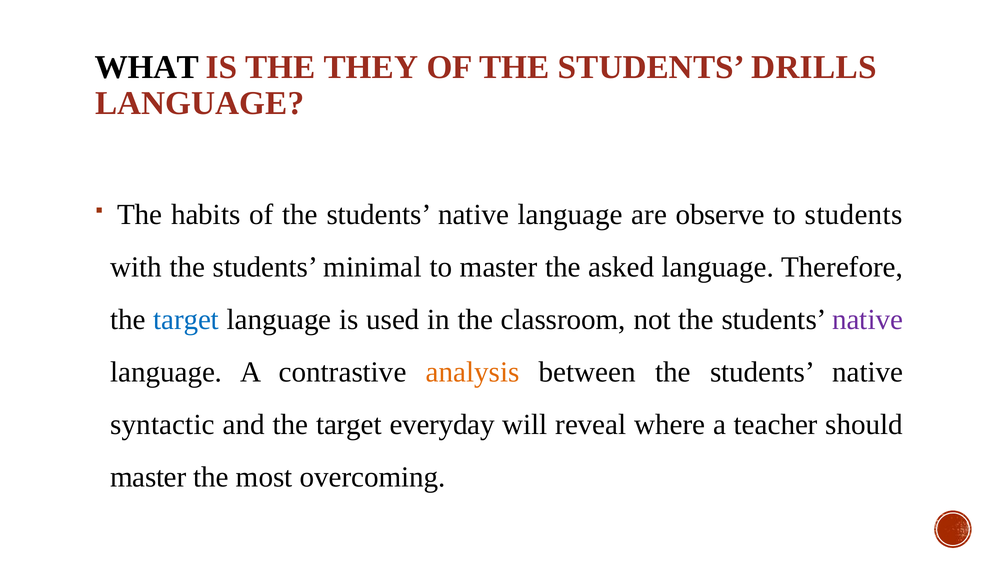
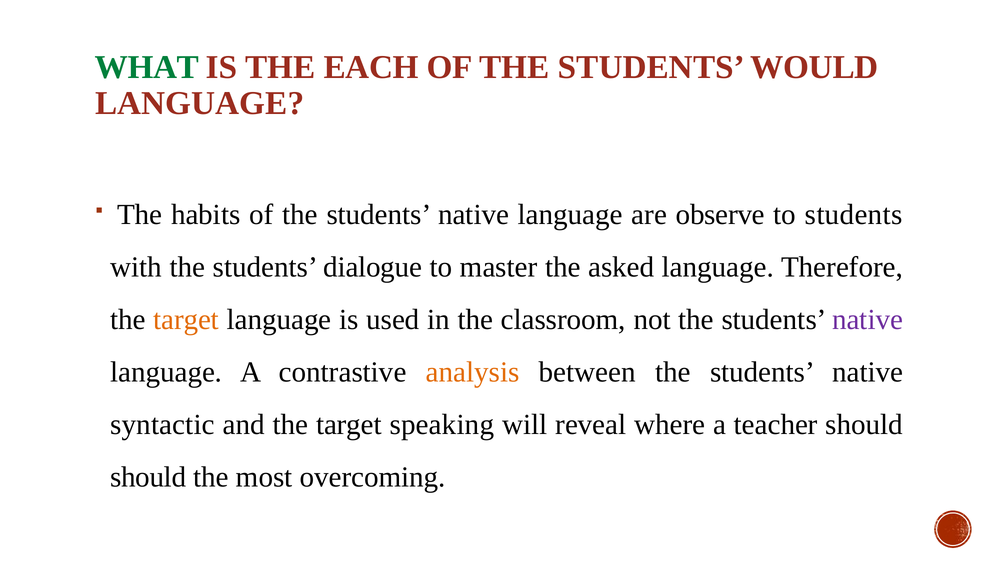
WHAT colour: black -> green
THEY: THEY -> EACH
DRILLS: DRILLS -> WOULD
minimal: minimal -> dialogue
target at (186, 320) colour: blue -> orange
everyday: everyday -> speaking
master at (148, 477): master -> should
